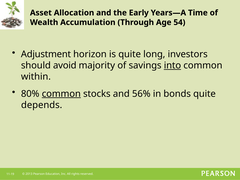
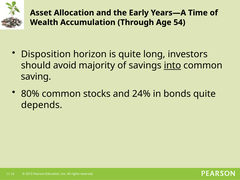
Adjustment: Adjustment -> Disposition
within: within -> saving
common at (61, 94) underline: present -> none
56%: 56% -> 24%
